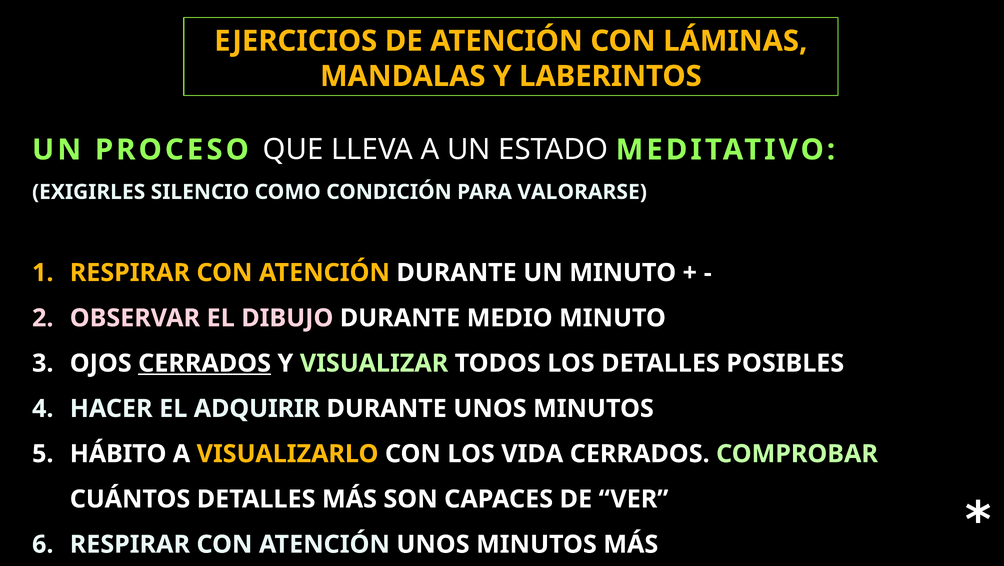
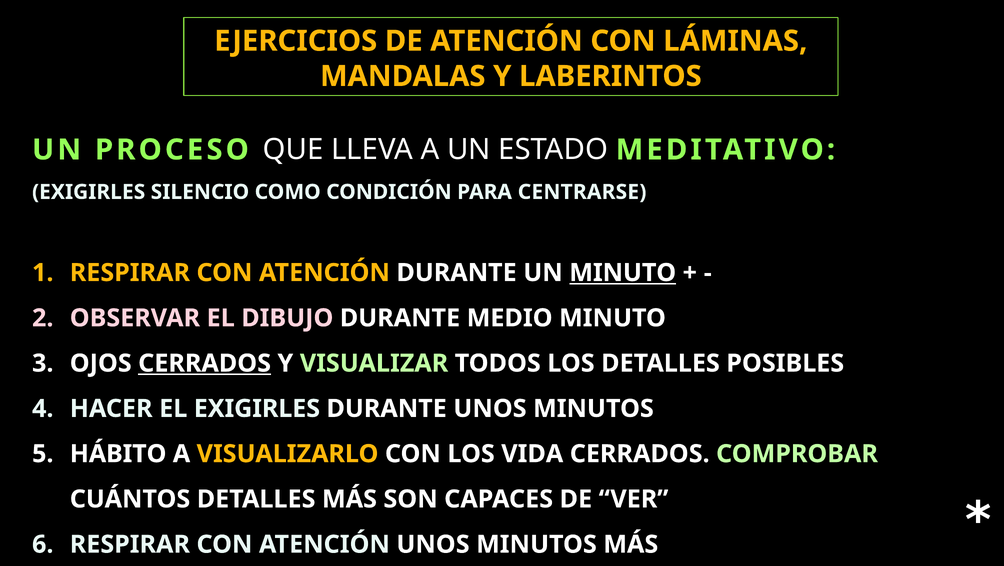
VALORARSE: VALORARSE -> CENTRARSE
MINUTO at (623, 273) underline: none -> present
EL ADQUIRIR: ADQUIRIR -> EXIGIRLES
